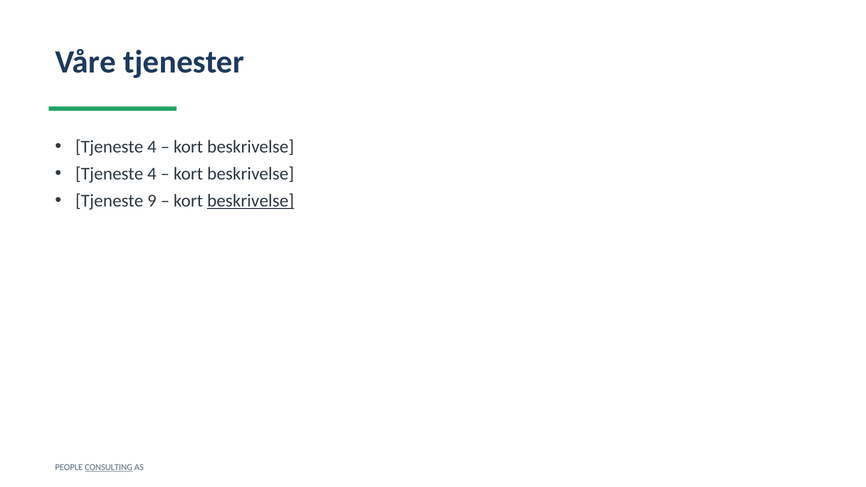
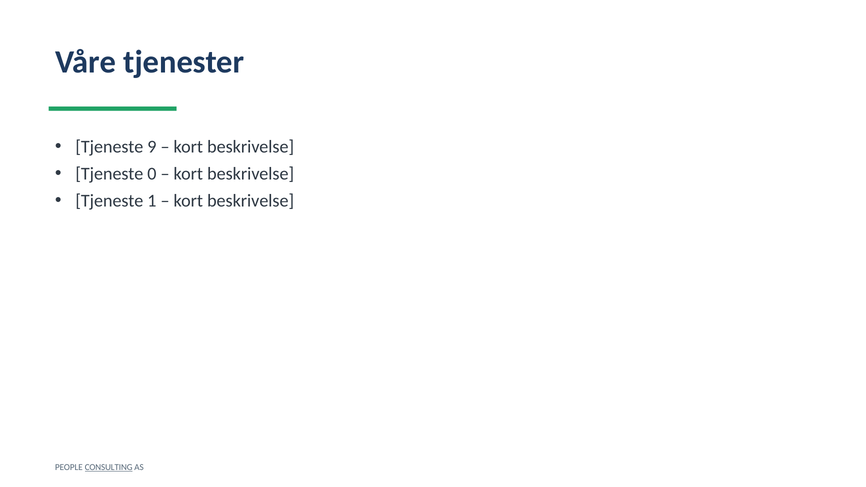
4 at (152, 147): 4 -> 9
4 at (152, 174): 4 -> 0
9: 9 -> 1
beskrivelse at (251, 201) underline: present -> none
